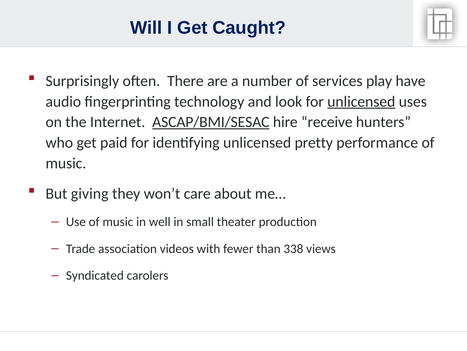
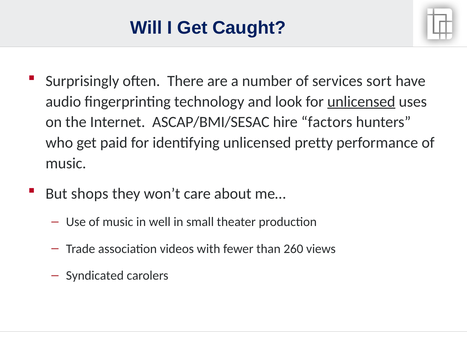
play: play -> sort
ASCAP/BMI/SESAC underline: present -> none
receive: receive -> factors
giving: giving -> shops
338: 338 -> 260
